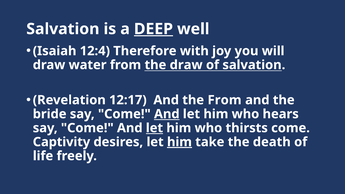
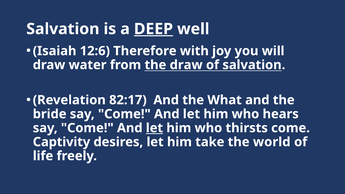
12:4: 12:4 -> 12:6
12:17: 12:17 -> 82:17
the From: From -> What
And at (167, 114) underline: present -> none
him at (179, 142) underline: present -> none
death: death -> world
